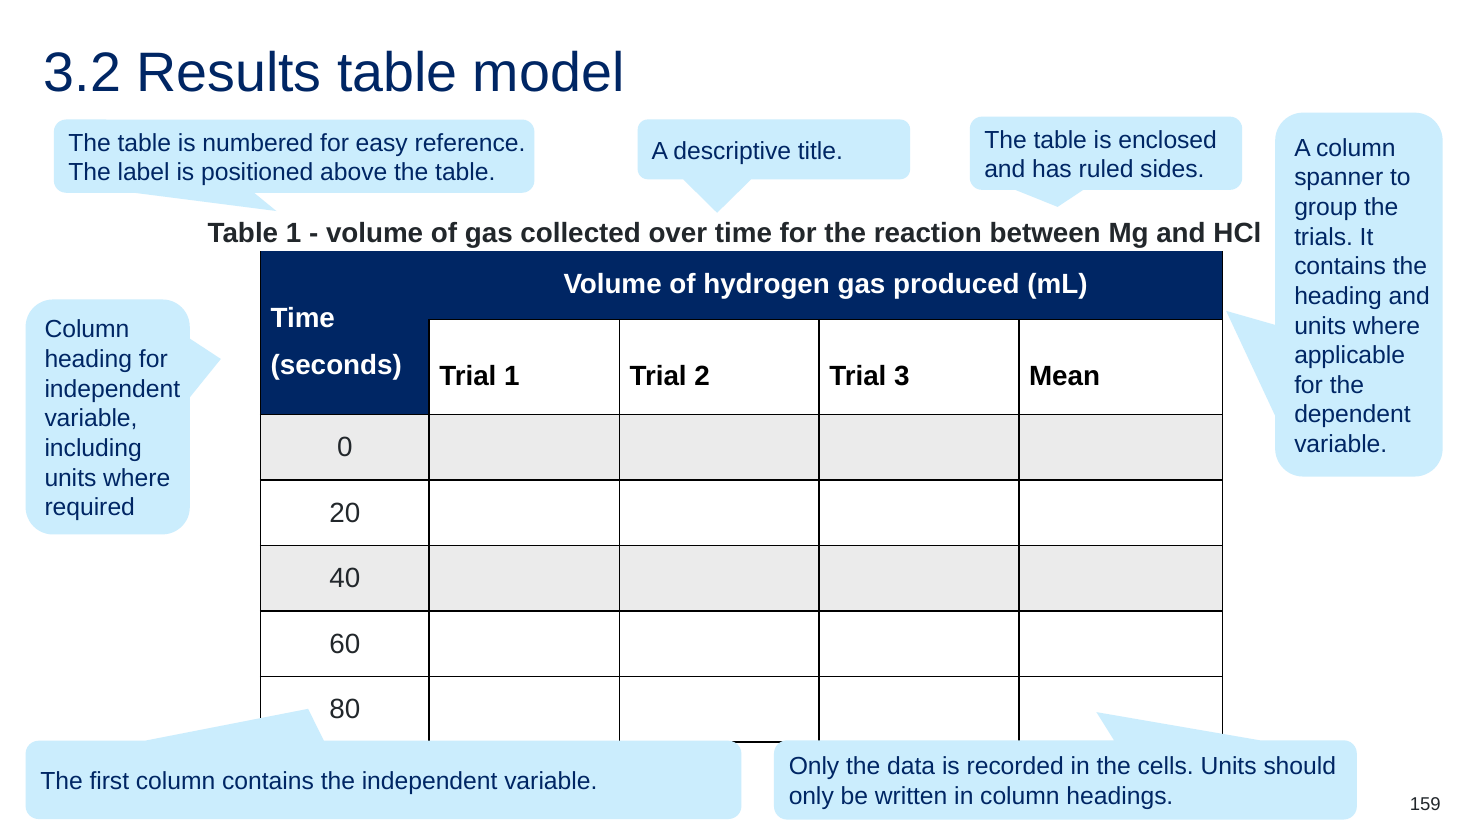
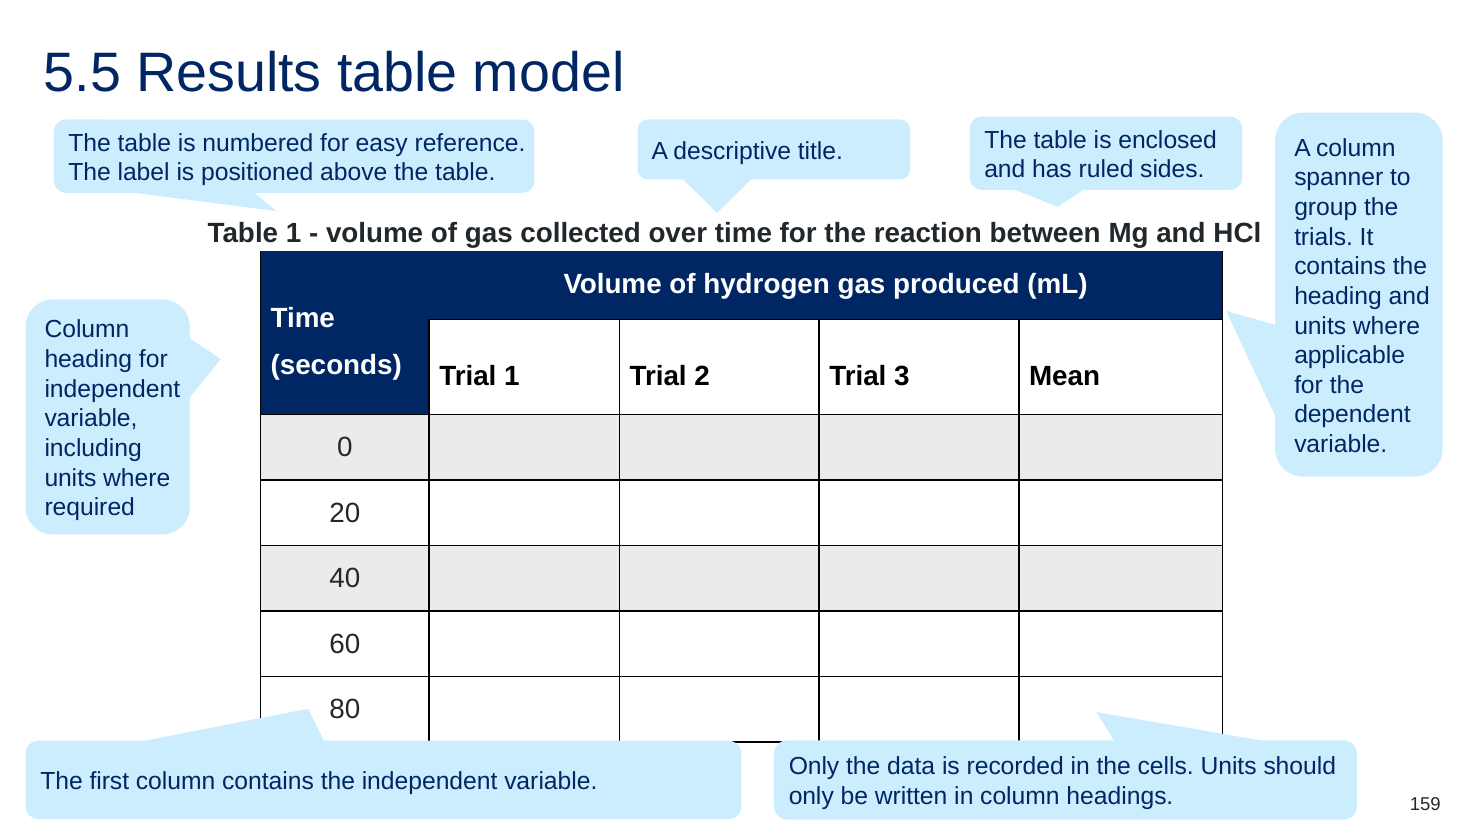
3.2: 3.2 -> 5.5
